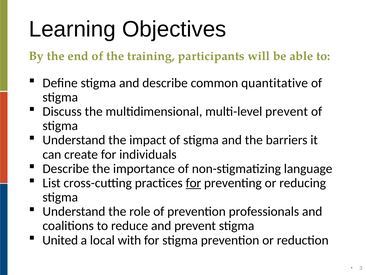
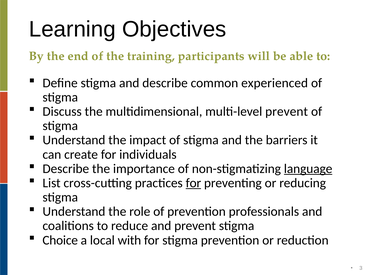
quantitative: quantitative -> experienced
language underline: none -> present
United: United -> Choice
